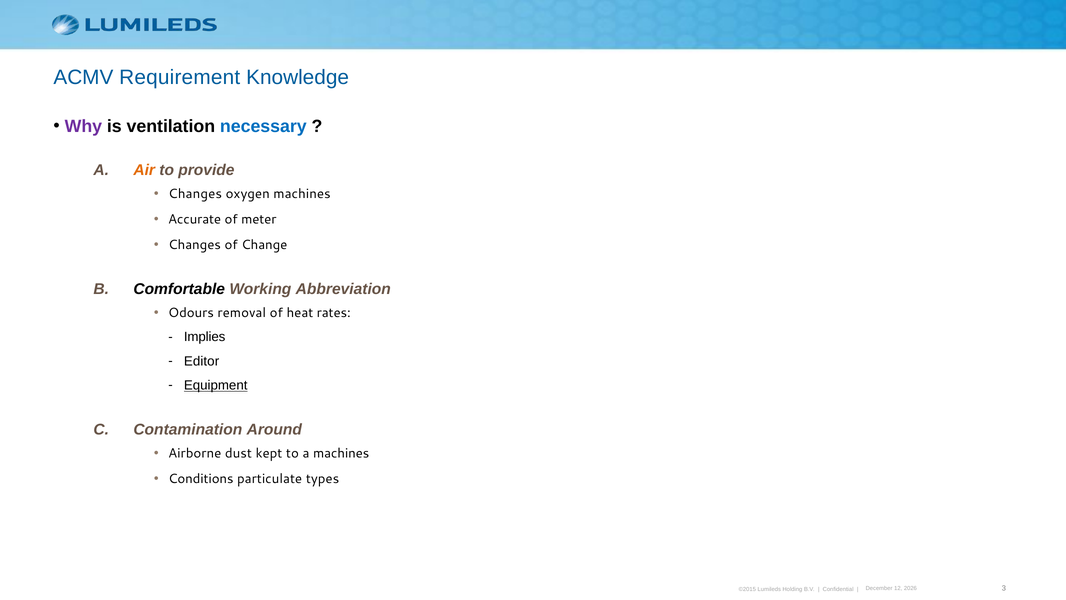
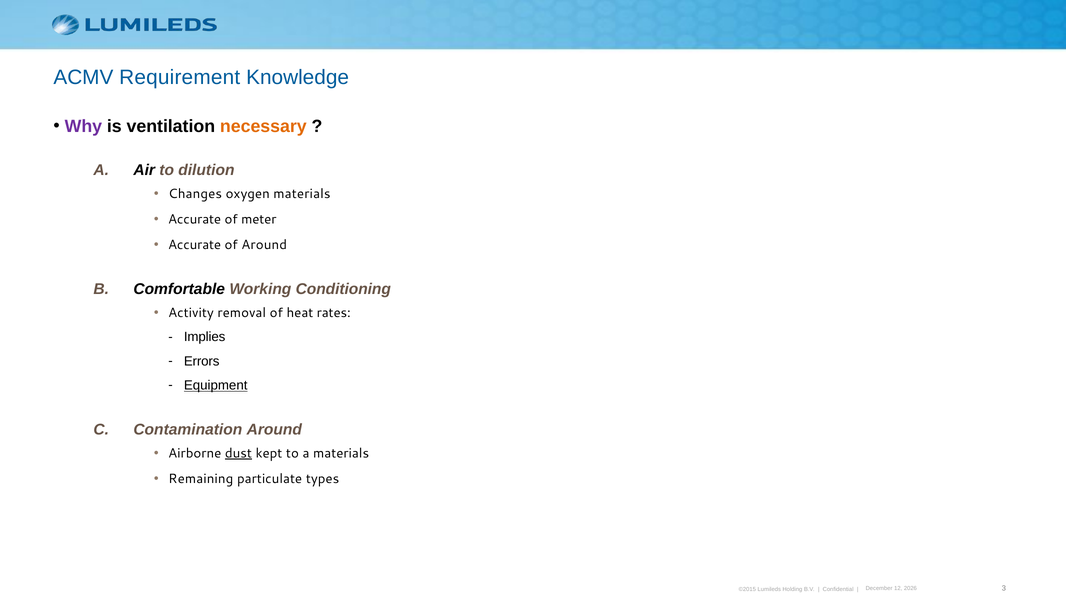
necessary colour: blue -> orange
Air colour: orange -> black
provide: provide -> dilution
oxygen machines: machines -> materials
Changes at (195, 245): Changes -> Accurate
of Change: Change -> Around
Abbreviation: Abbreviation -> Conditioning
Odours: Odours -> Activity
Editor: Editor -> Errors
dust underline: none -> present
a machines: machines -> materials
Conditions: Conditions -> Remaining
